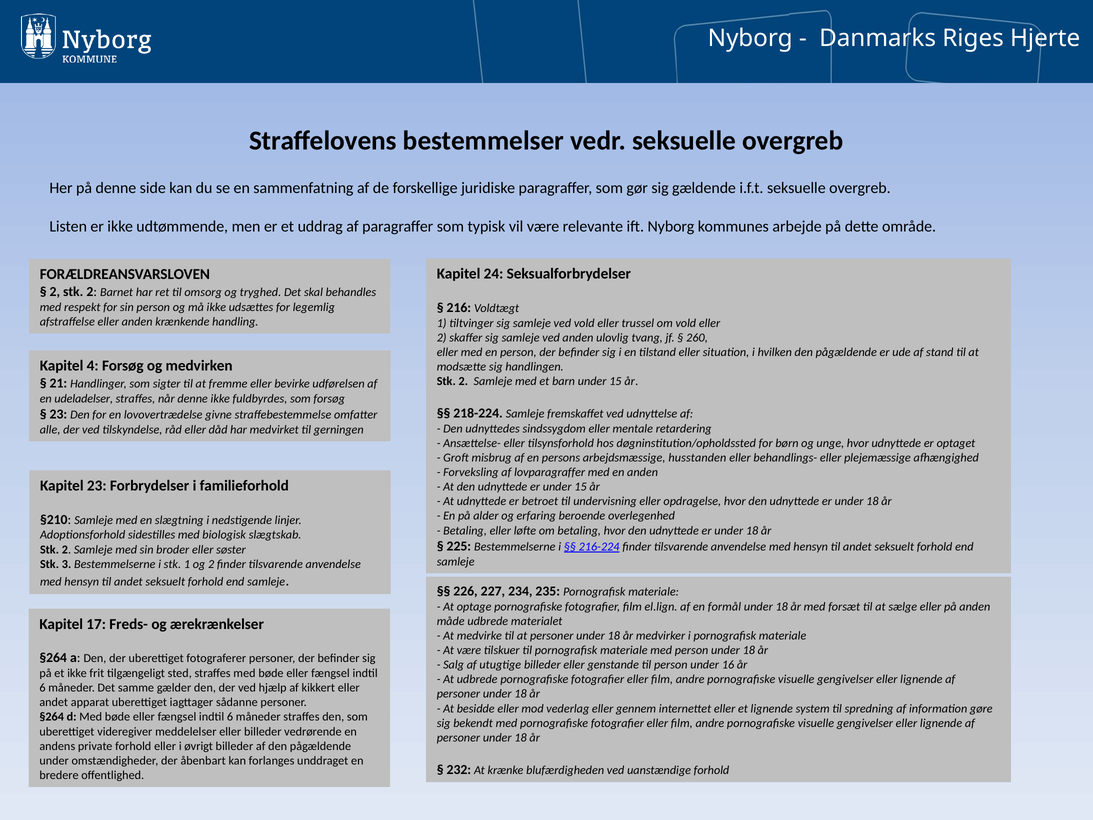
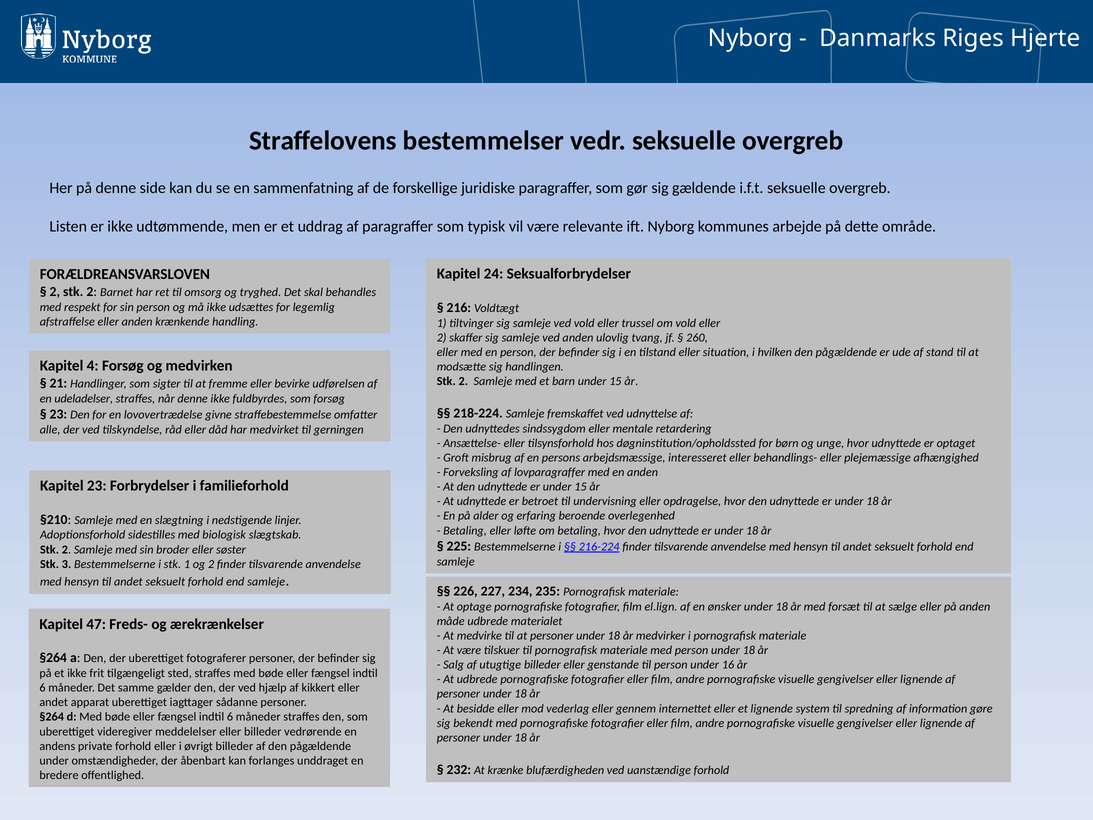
husstanden: husstanden -> interesseret
formål: formål -> ønsker
17: 17 -> 47
